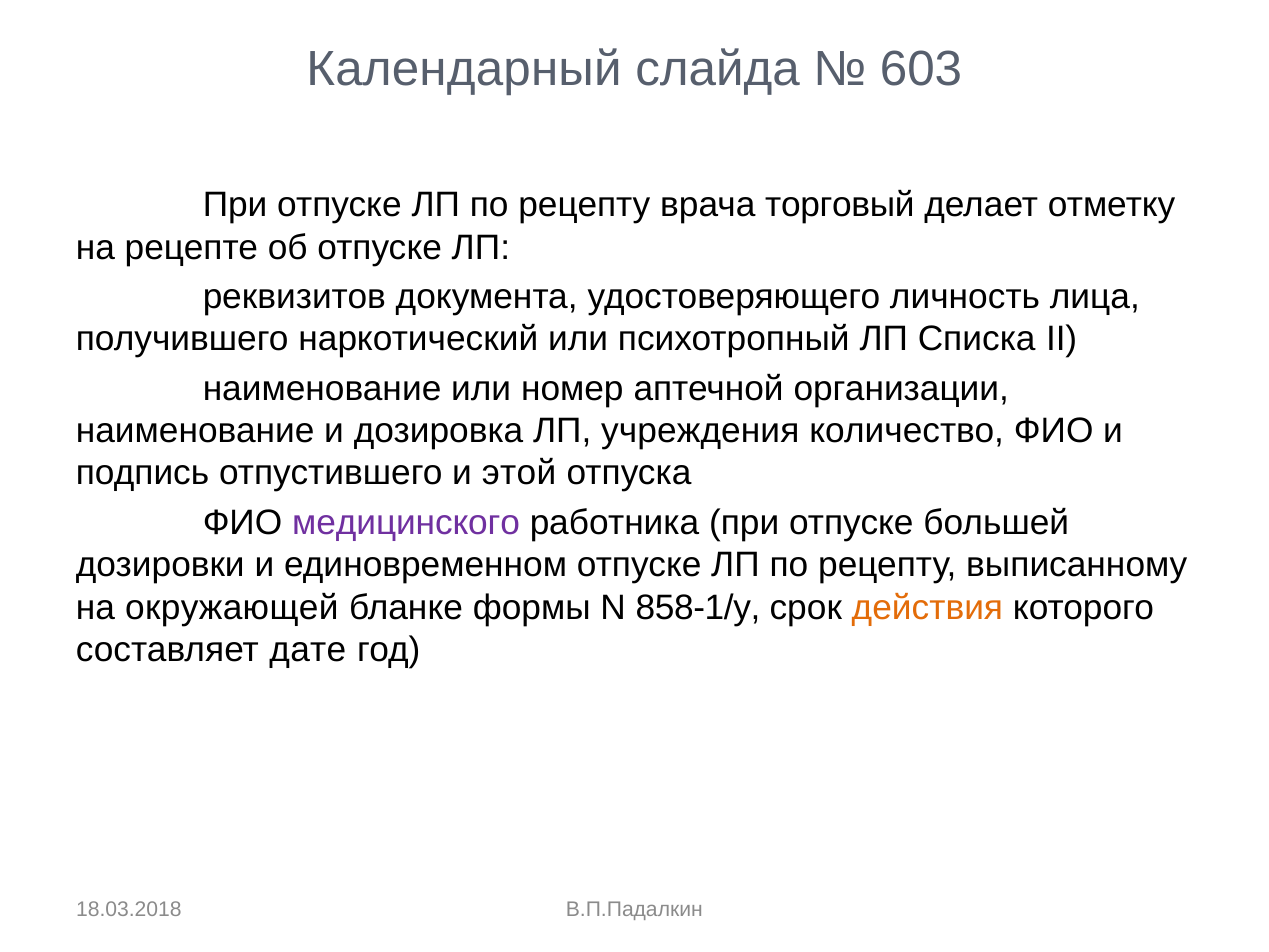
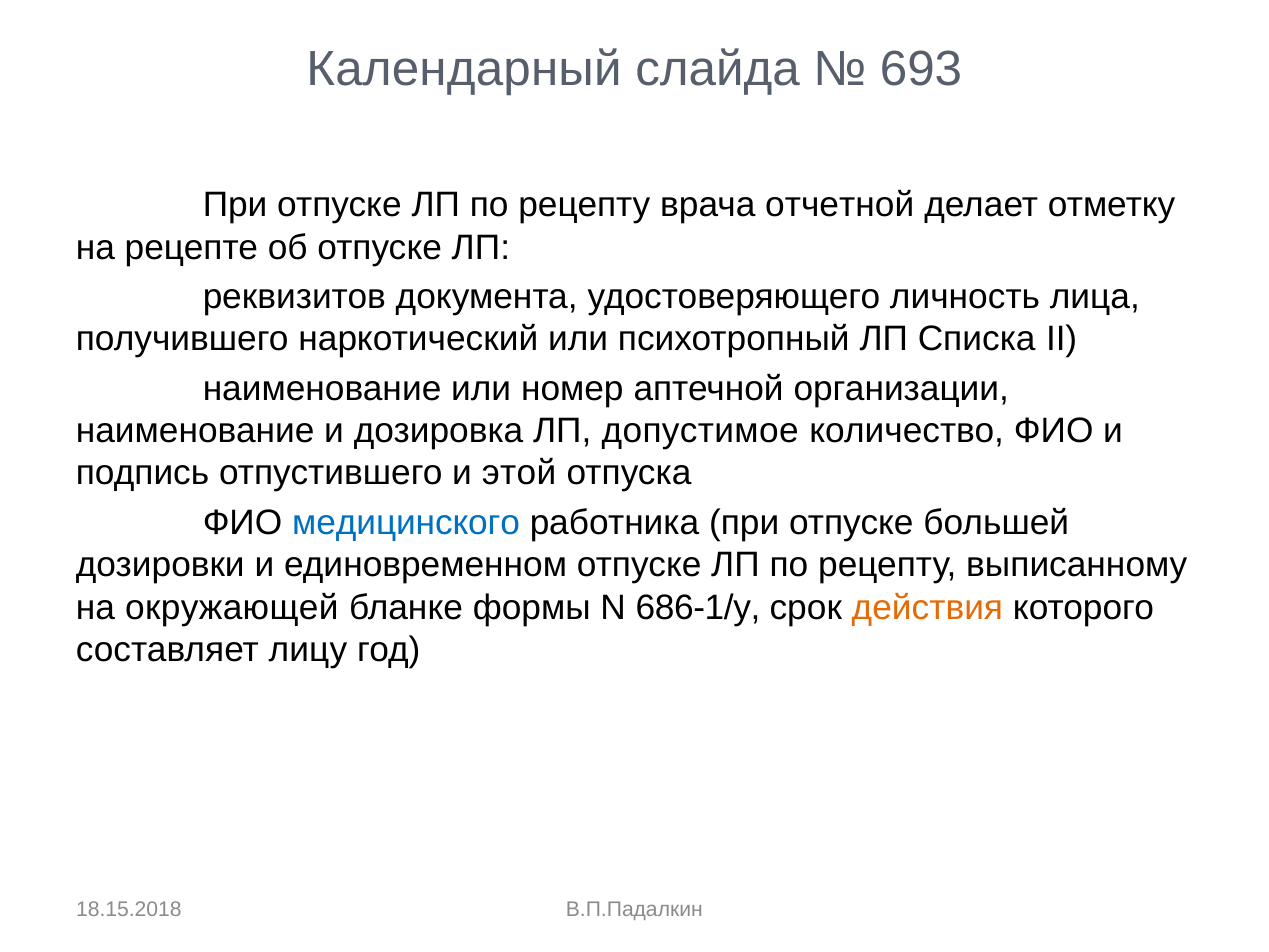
603: 603 -> 693
торговый: торговый -> отчетной
учреждения: учреждения -> допустимое
медицинского colour: purple -> blue
858-1/у: 858-1/у -> 686-1/у
дате: дате -> лицу
18.03.2018: 18.03.2018 -> 18.15.2018
